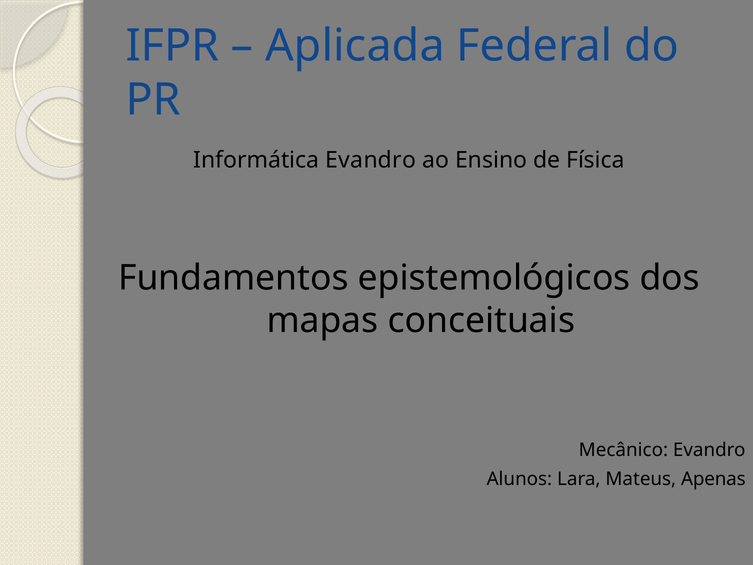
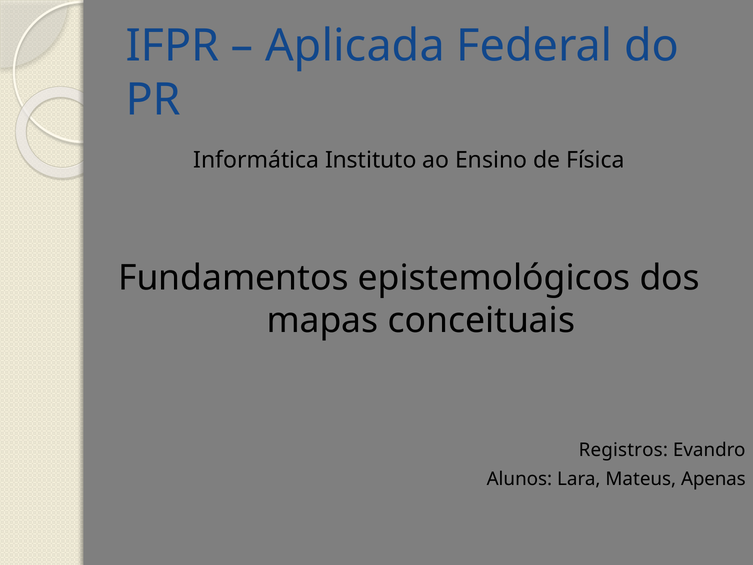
Informática Evandro: Evandro -> Instituto
Mecânico: Mecânico -> Registros
